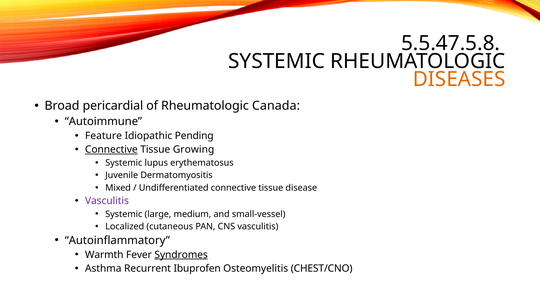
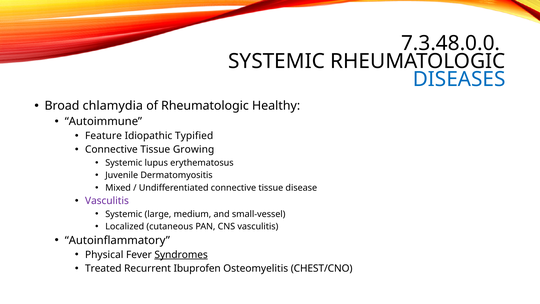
5.5.47.5.8: 5.5.47.5.8 -> 7.3.48.0.0
DISEASES colour: orange -> blue
pericardial: pericardial -> chlamydia
Canada: Canada -> Healthy
Pending: Pending -> Typified
Connective at (111, 150) underline: present -> none
Warmth: Warmth -> Physical
Asthma: Asthma -> Treated
